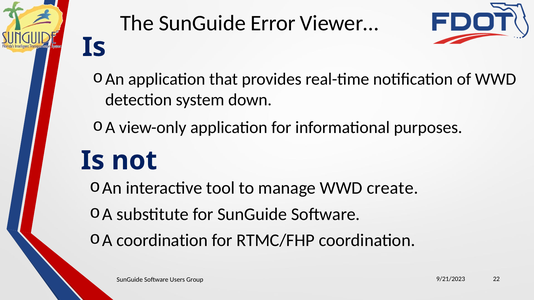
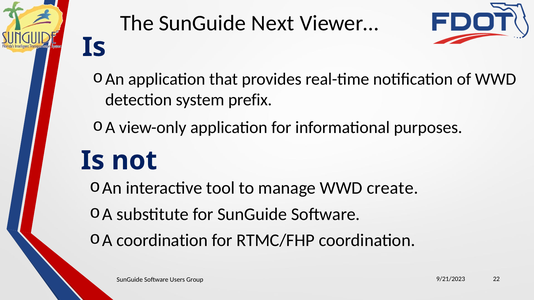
Error: Error -> Next
down: down -> prefix
